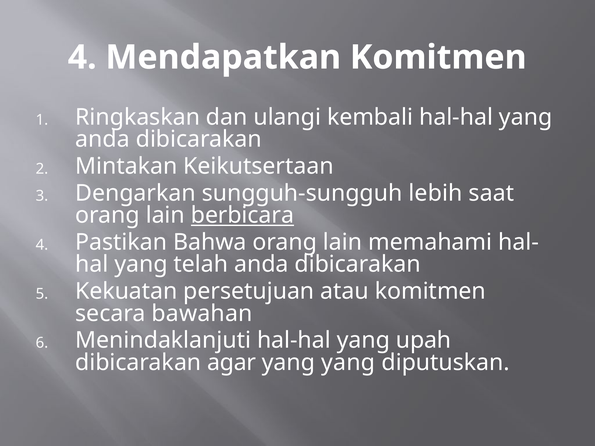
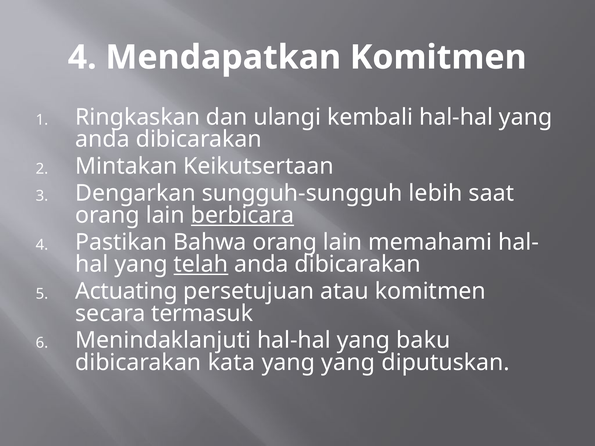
telah underline: none -> present
Kekuatan: Kekuatan -> Actuating
bawahan: bawahan -> termasuk
upah: upah -> baku
agar: agar -> kata
